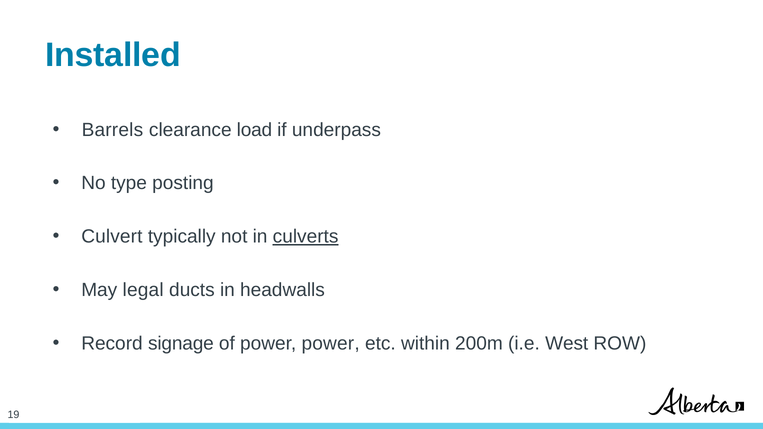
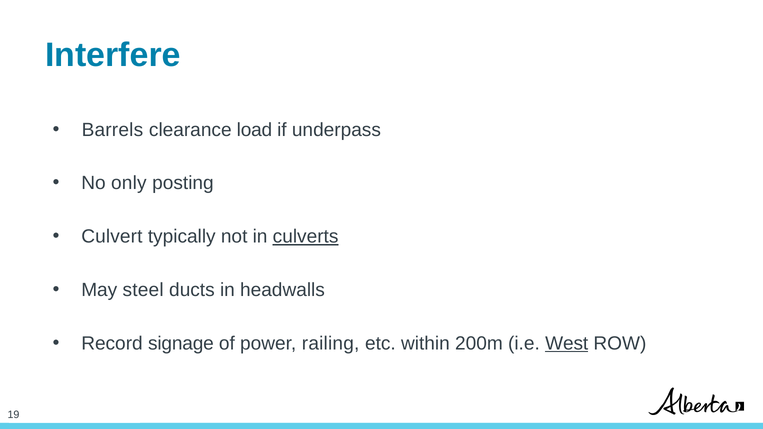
Installed: Installed -> Interfere
type: type -> only
legal: legal -> steel
power power: power -> railing
West underline: none -> present
